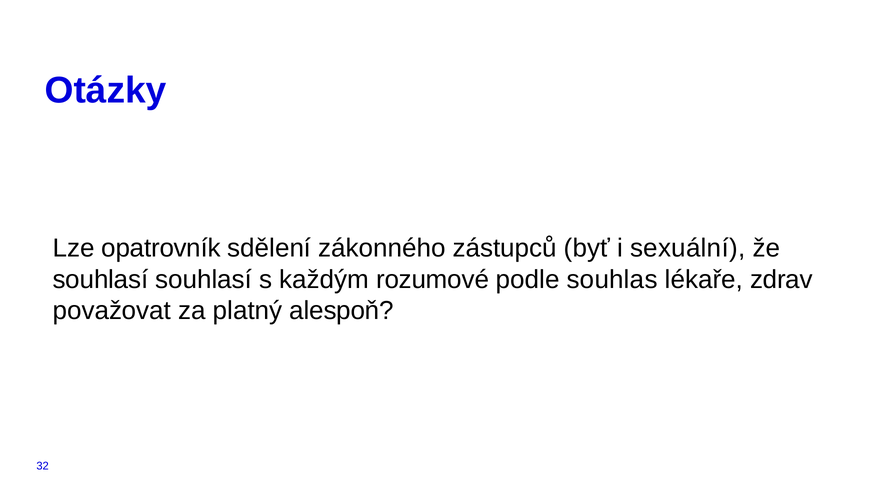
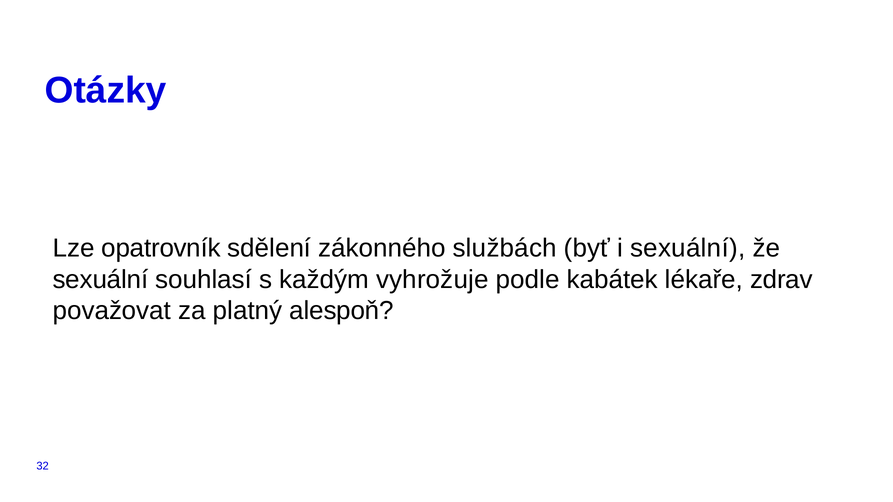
zástupců: zástupců -> službách
souhlasí at (100, 280): souhlasí -> sexuální
rozumové: rozumové -> vyhrožuje
souhlas: souhlas -> kabátek
